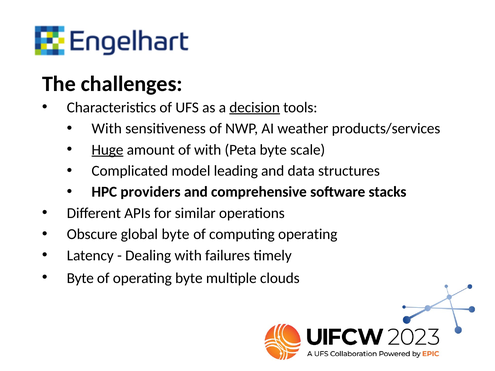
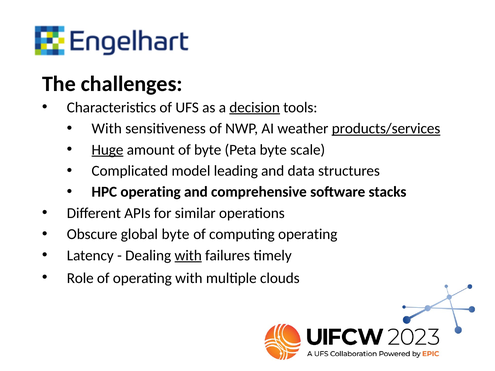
products/services underline: none -> present
of with: with -> byte
HPC providers: providers -> operating
with at (188, 256) underline: none -> present
Byte at (80, 278): Byte -> Role
operating byte: byte -> with
